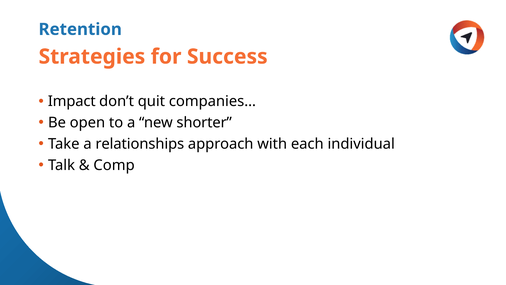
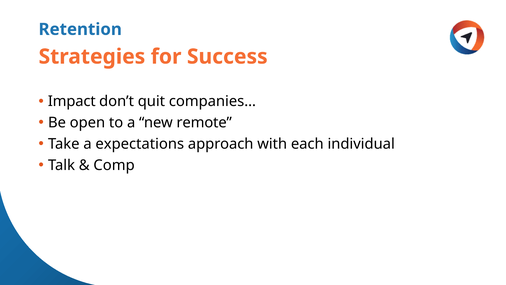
shorter: shorter -> remote
relationships: relationships -> expectations
